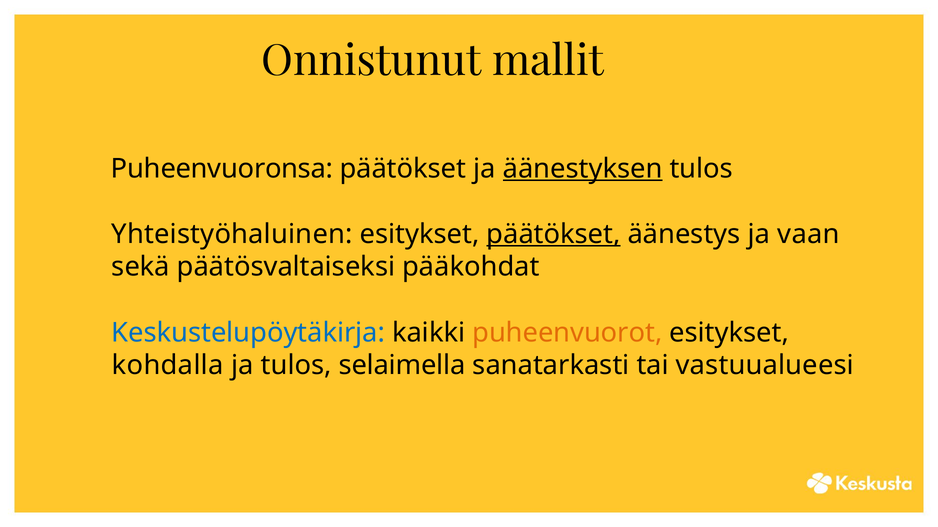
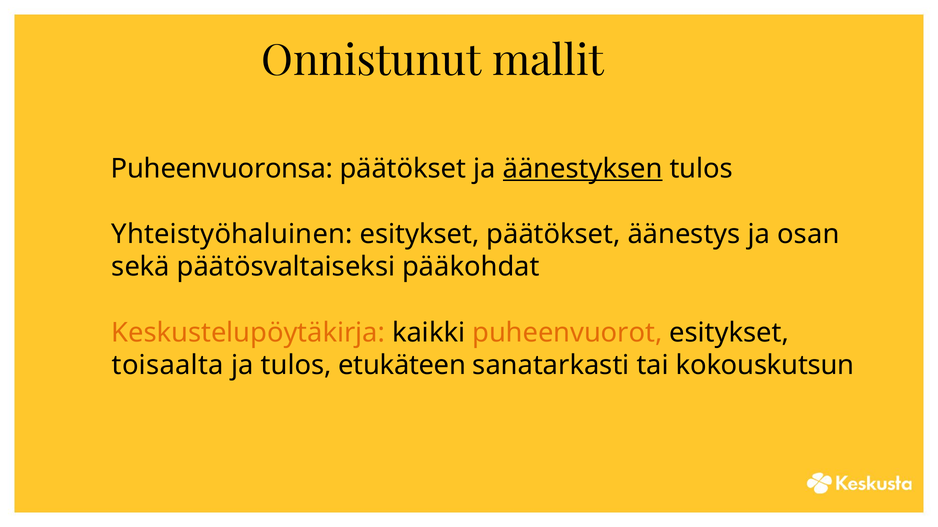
päätökset at (553, 234) underline: present -> none
vaan: vaan -> osan
Keskustelupöytäkirja colour: blue -> orange
kohdalla: kohdalla -> toisaalta
selaimella: selaimella -> etukäteen
vastuualueesi: vastuualueesi -> kokouskutsun
